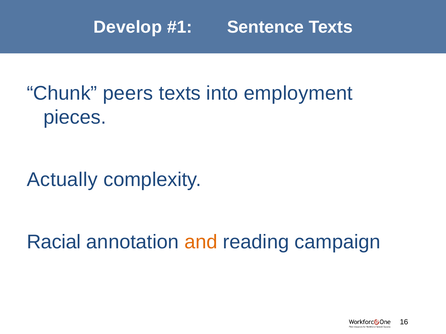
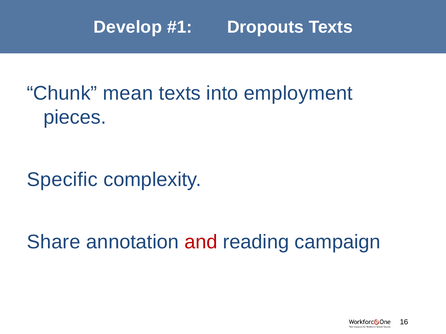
Sentence: Sentence -> Dropouts
peers: peers -> mean
Actually: Actually -> Specific
Racial: Racial -> Share
and colour: orange -> red
